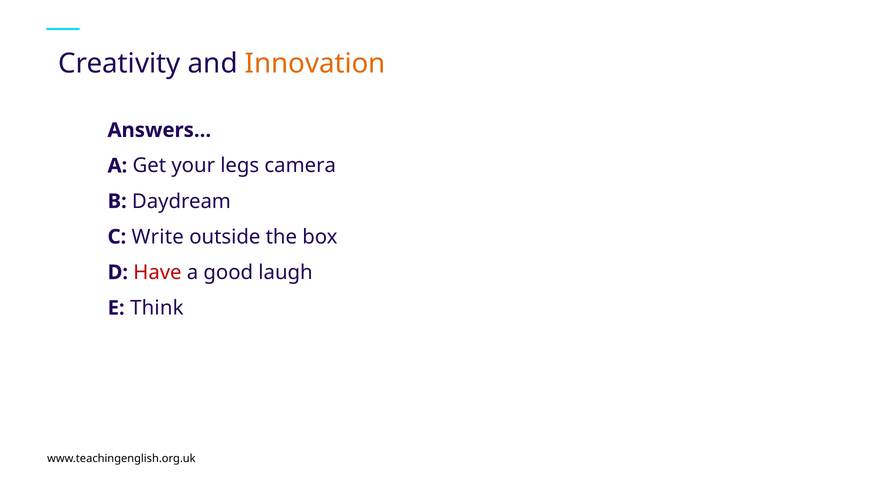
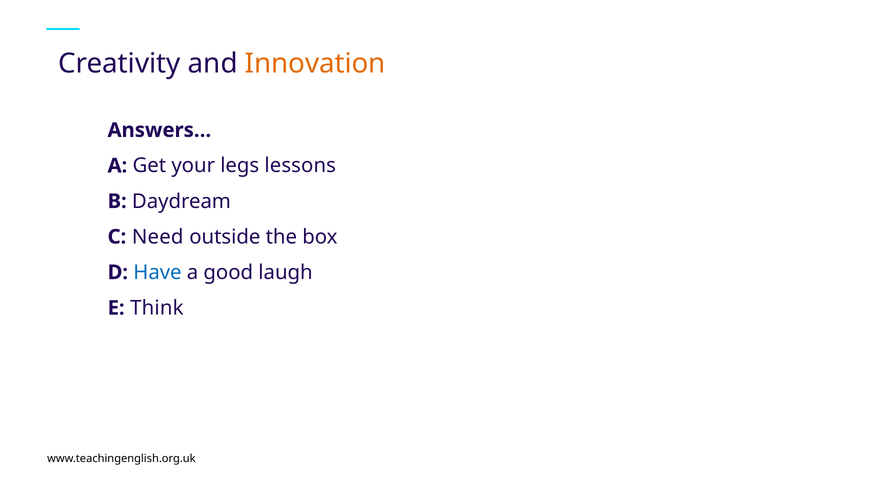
camera: camera -> lessons
Write: Write -> Need
Have colour: red -> blue
